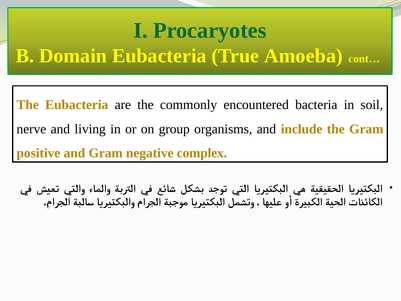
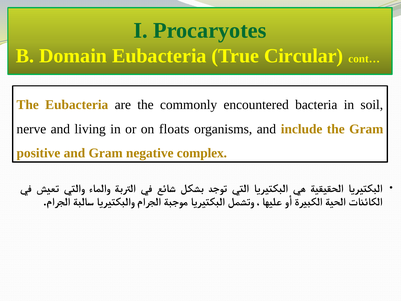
Amoeba: Amoeba -> Circular
group: group -> floats
